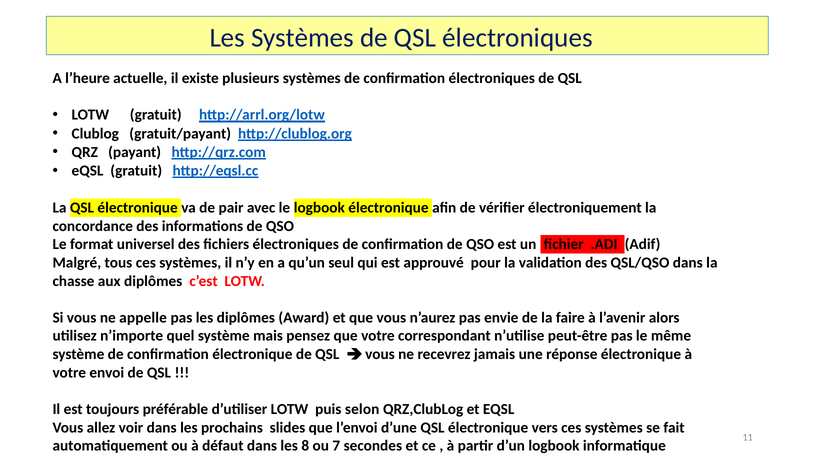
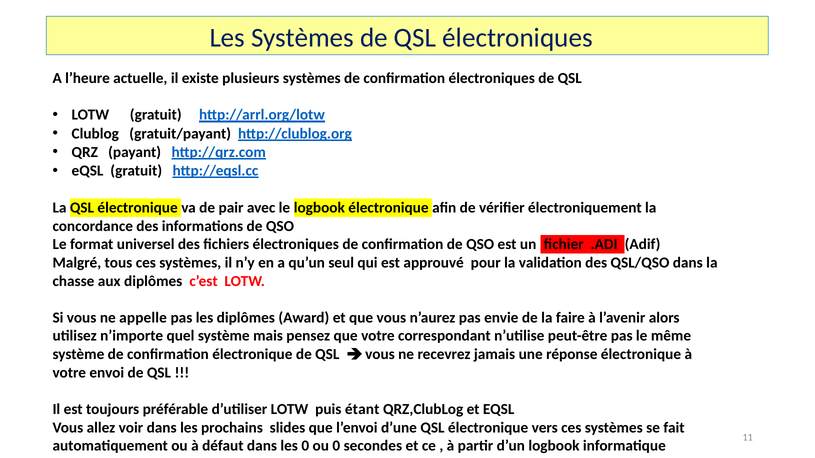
selon: selon -> étant
les 8: 8 -> 0
ou 7: 7 -> 0
